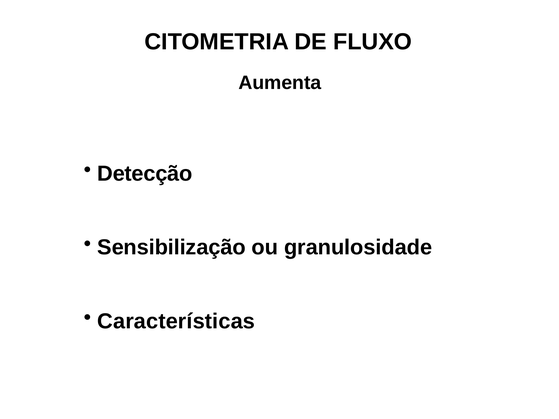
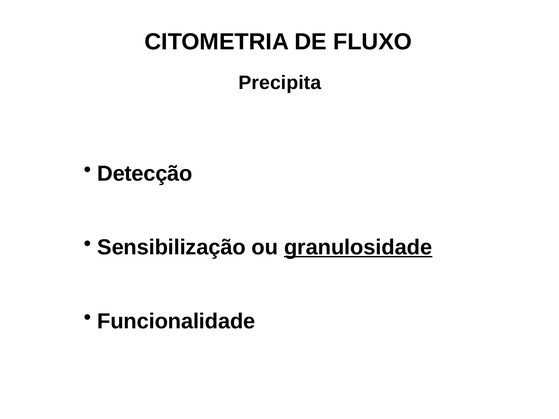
Aumenta: Aumenta -> Precipita
granulosidade underline: none -> present
Características: Características -> Funcionalidade
